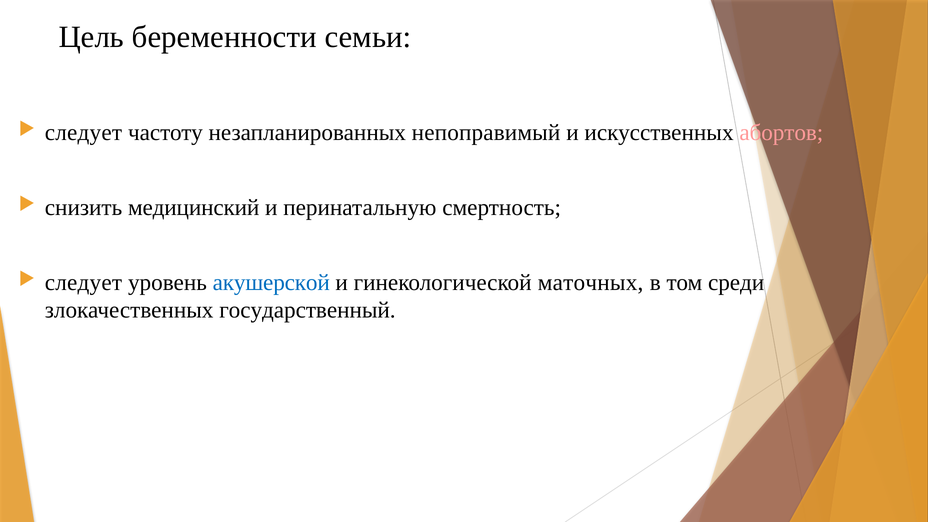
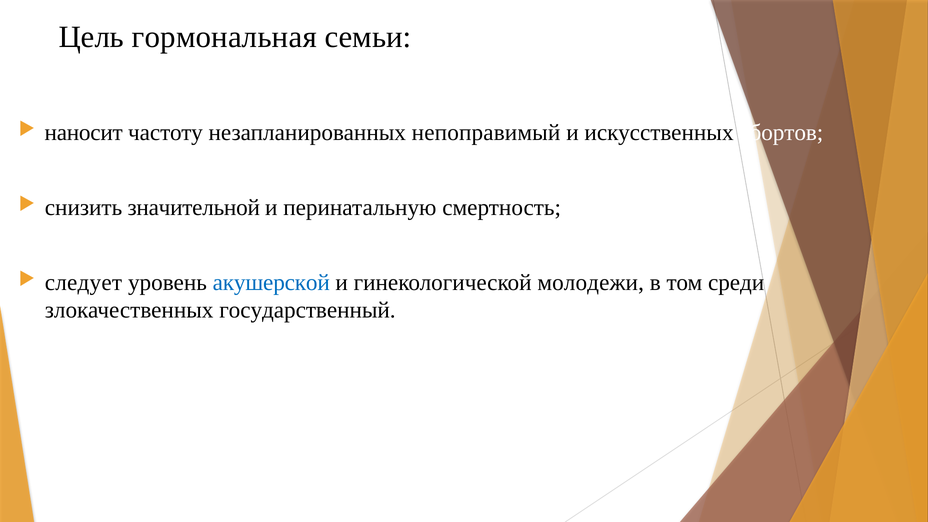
беременности: беременности -> гормональная
следует at (83, 132): следует -> наносит
абортов colour: pink -> white
медицинский: медицинский -> значительной
маточных: маточных -> молодежи
